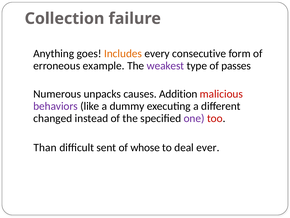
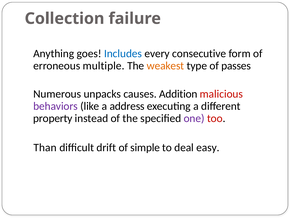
Includes colour: orange -> blue
example: example -> multiple
weakest colour: purple -> orange
dummy: dummy -> address
changed: changed -> property
sent: sent -> drift
whose: whose -> simple
ever: ever -> easy
